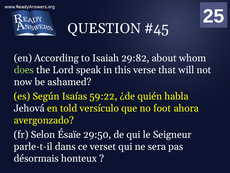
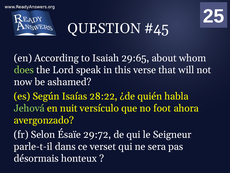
29:82: 29:82 -> 29:65
59:22: 59:22 -> 28:22
Jehová colour: white -> light green
told: told -> nuit
29:50: 29:50 -> 29:72
